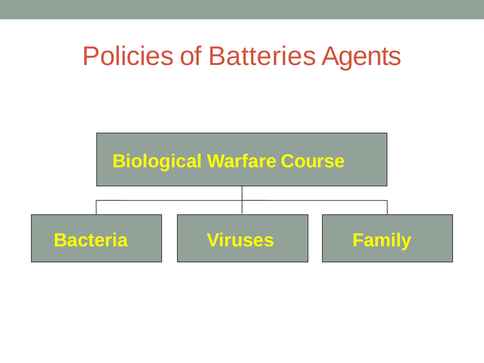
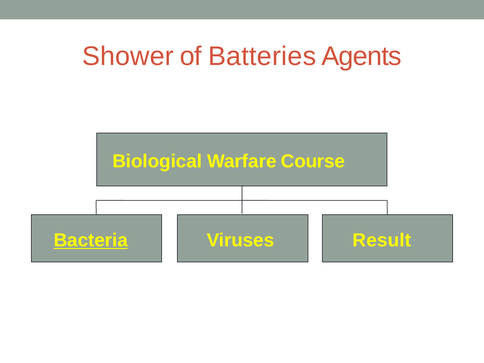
Policies: Policies -> Shower
Bacteria underline: none -> present
Family: Family -> Result
